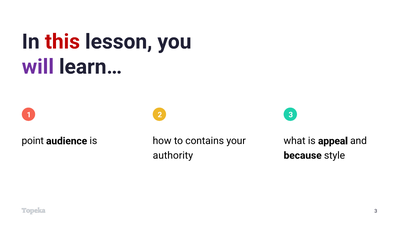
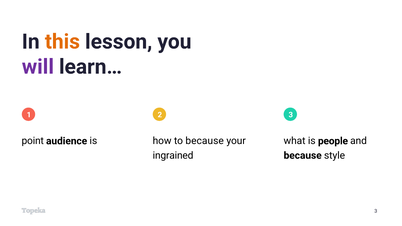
this colour: red -> orange
to contains: contains -> because
appeal: appeal -> people
authority: authority -> ingrained
